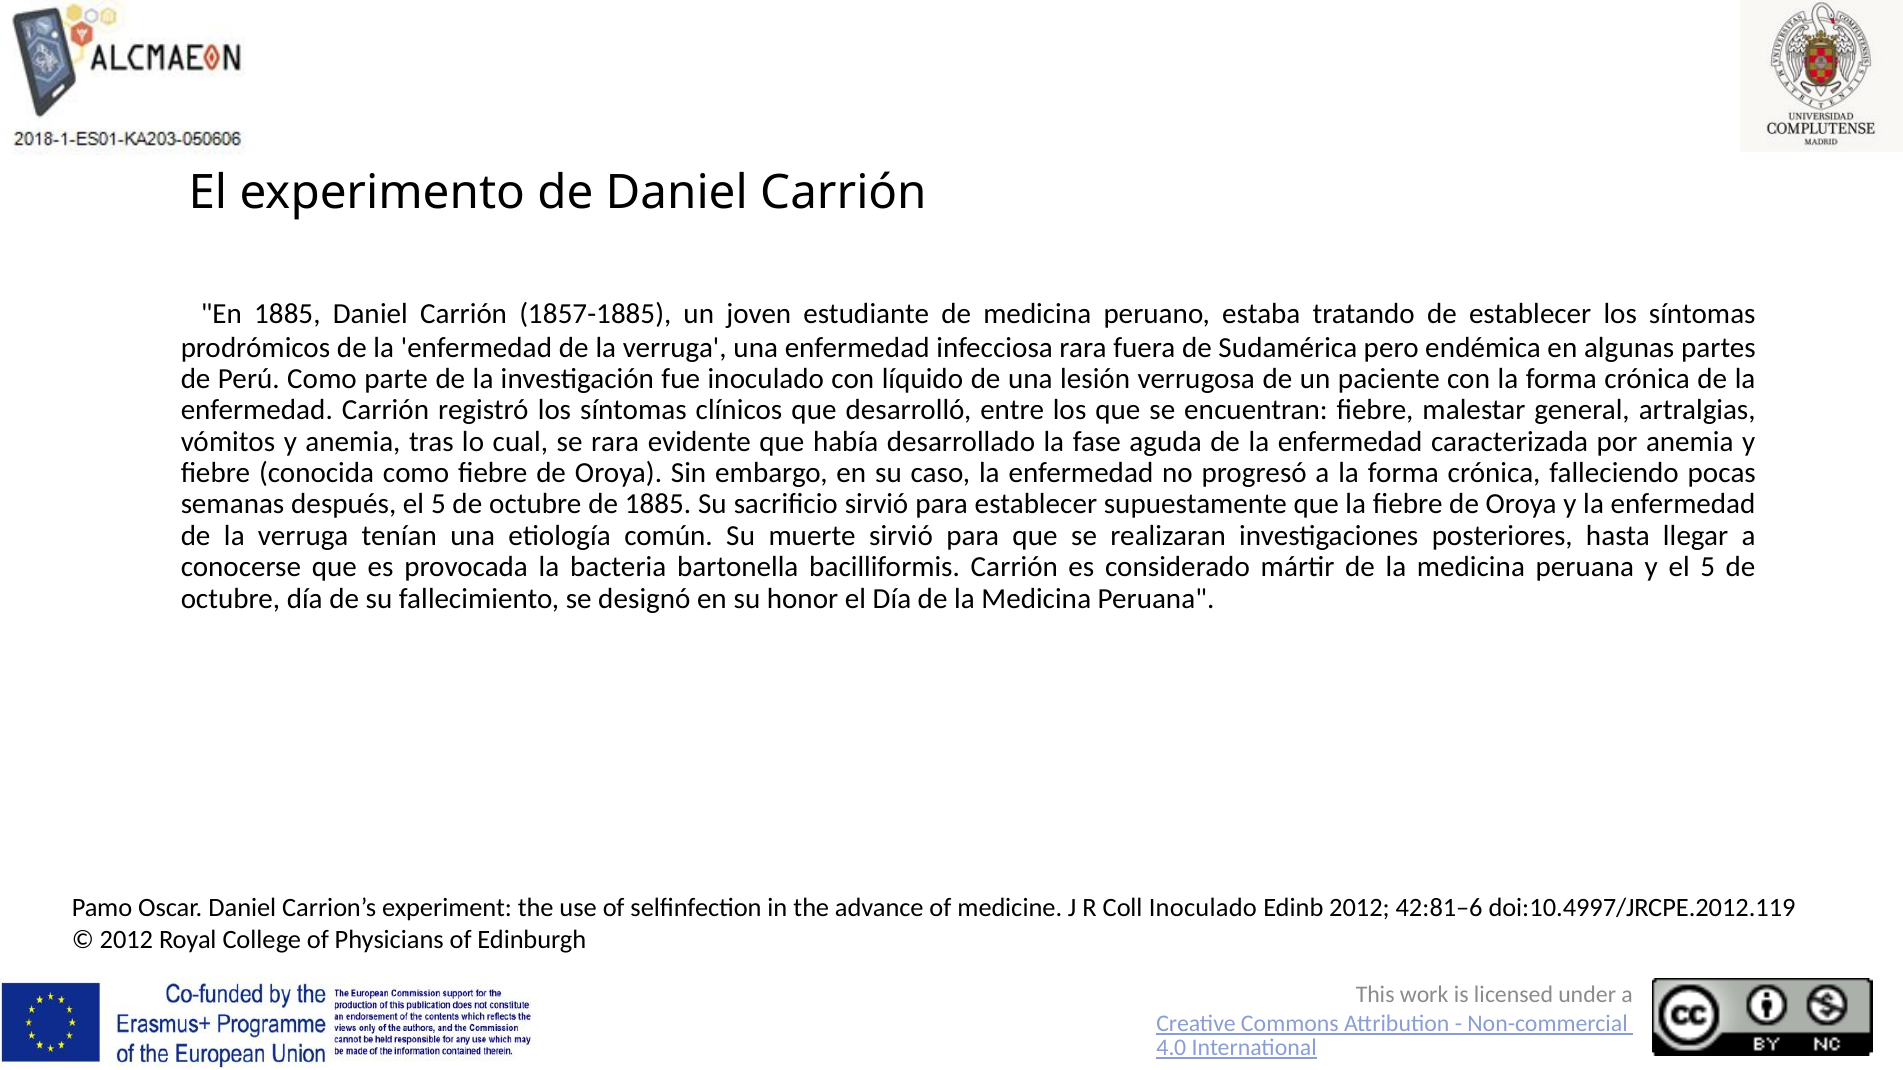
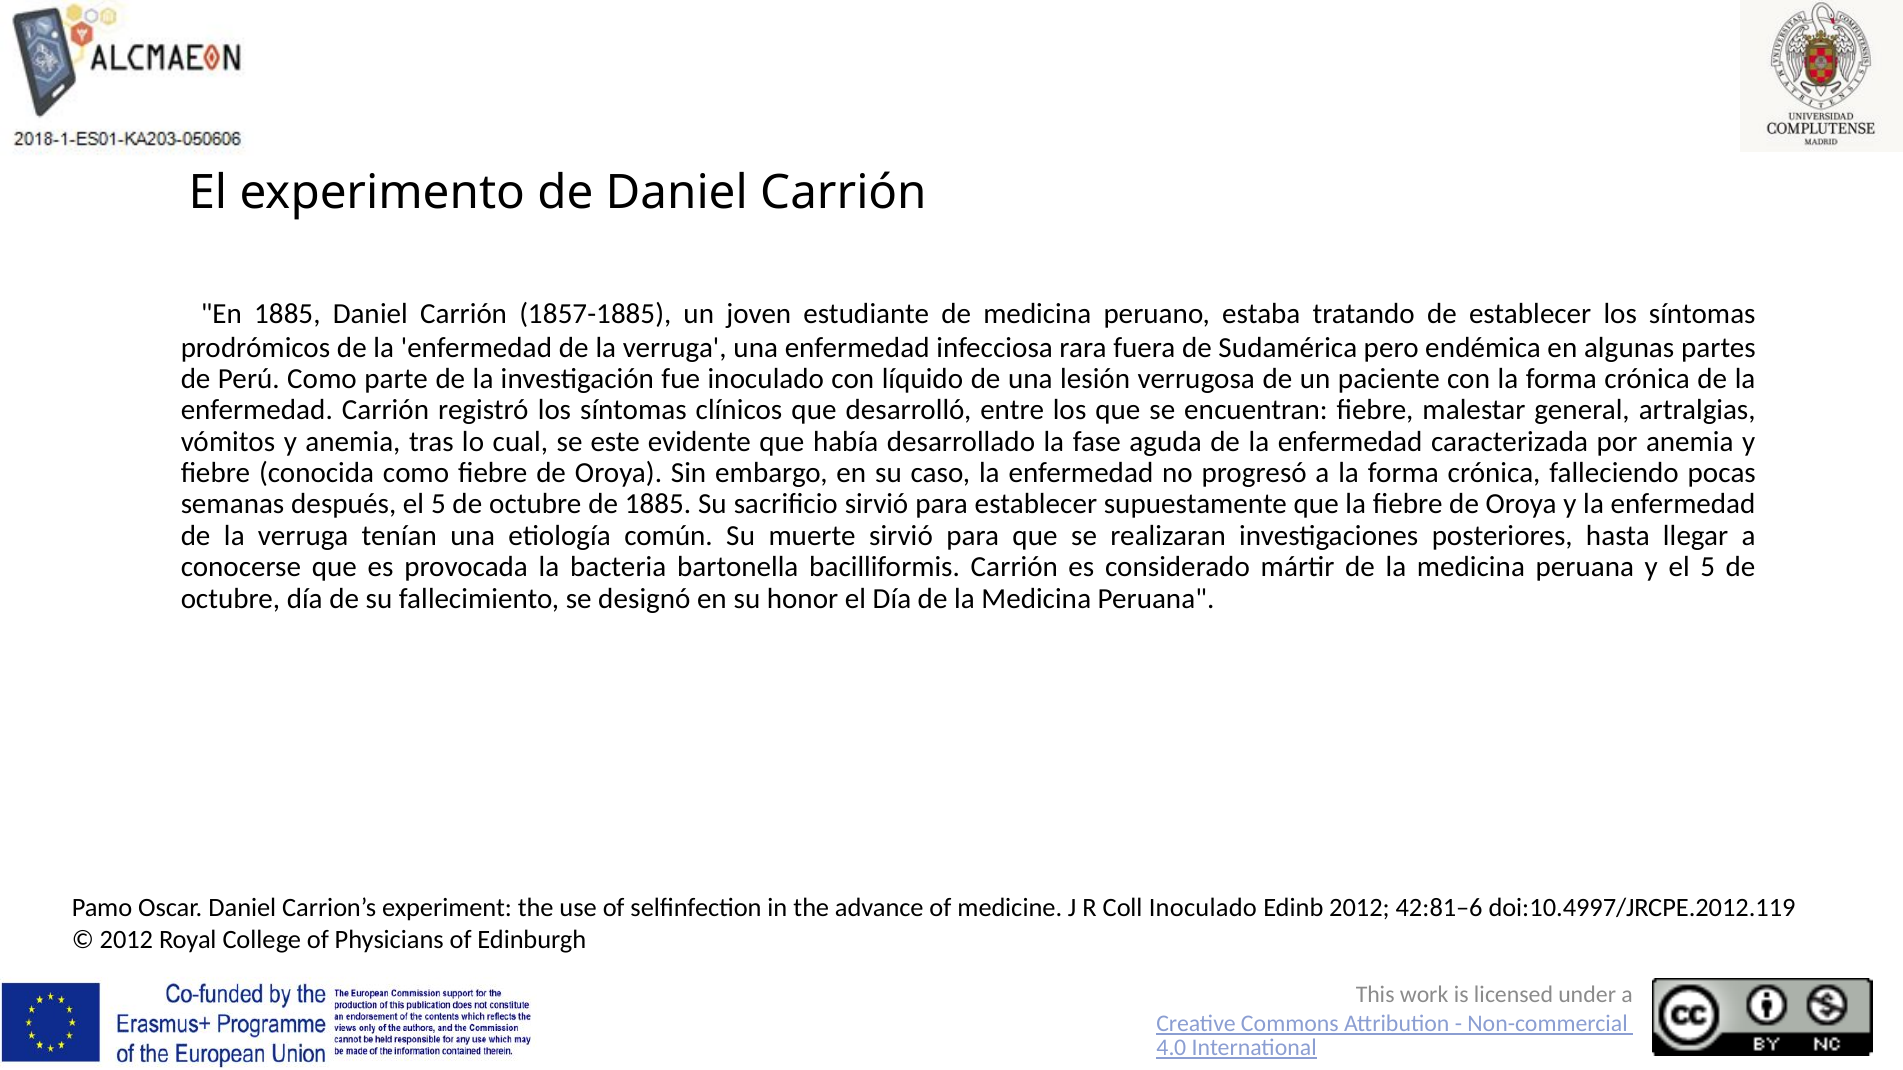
se rara: rara -> este
